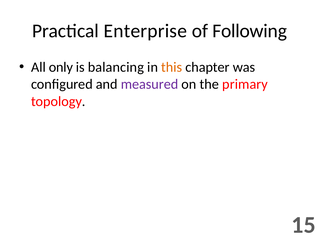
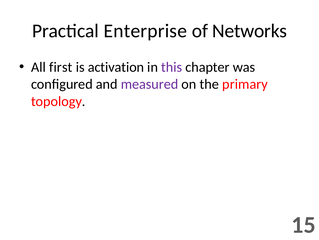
Following: Following -> Networks
only: only -> first
balancing: balancing -> activation
this colour: orange -> purple
